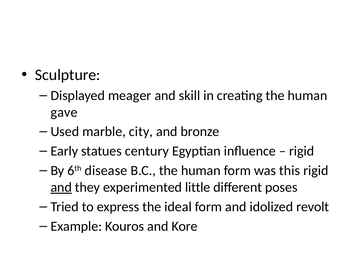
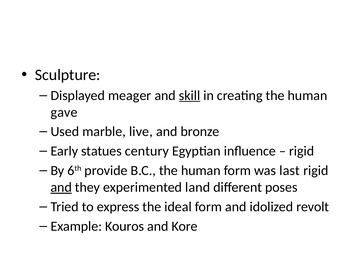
skill underline: none -> present
city: city -> live
disease: disease -> provide
this: this -> last
little: little -> land
